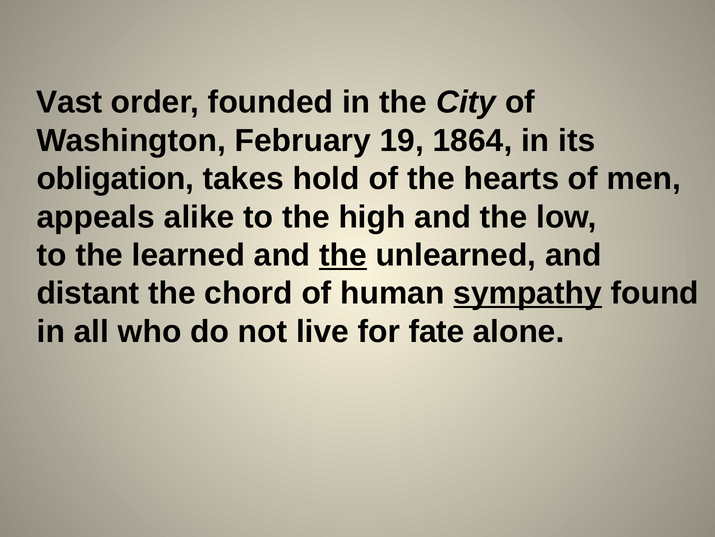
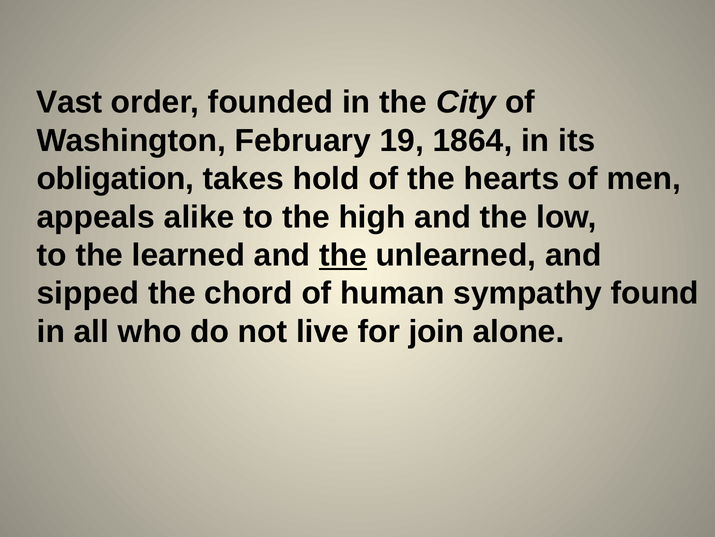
distant: distant -> sipped
sympathy underline: present -> none
fate: fate -> join
